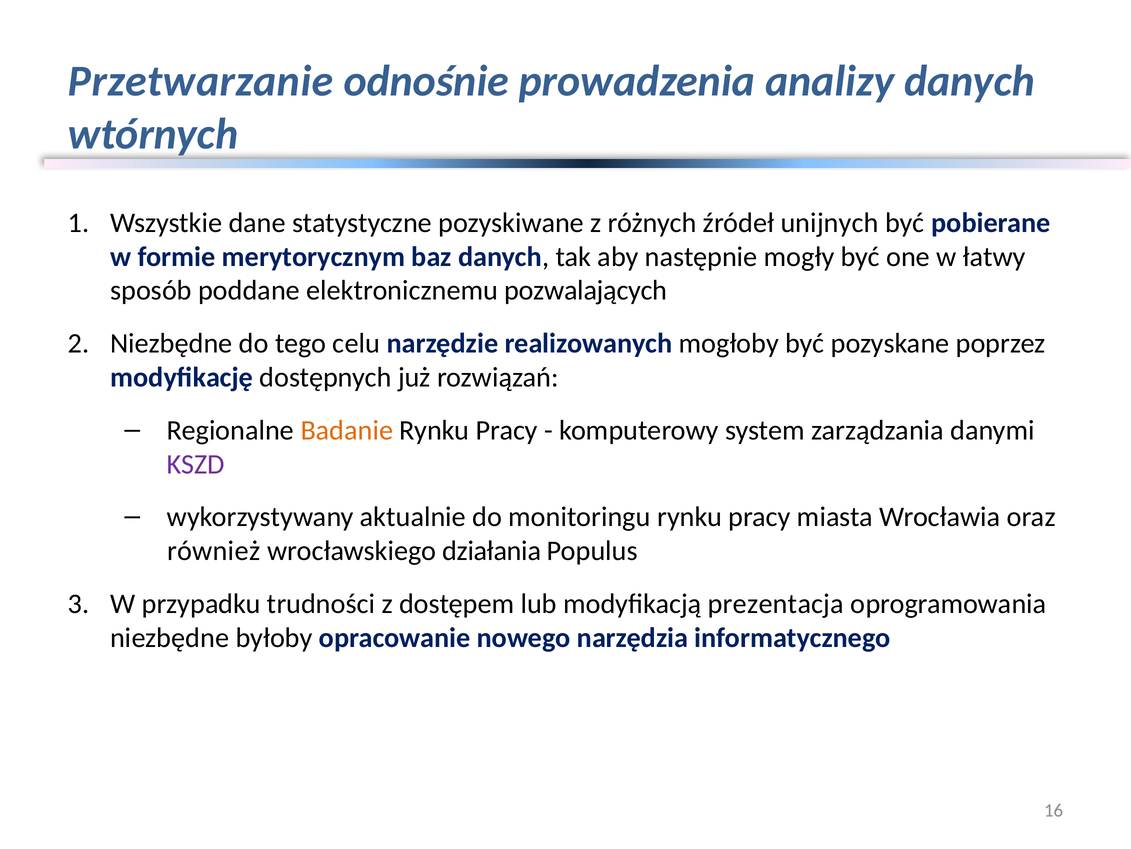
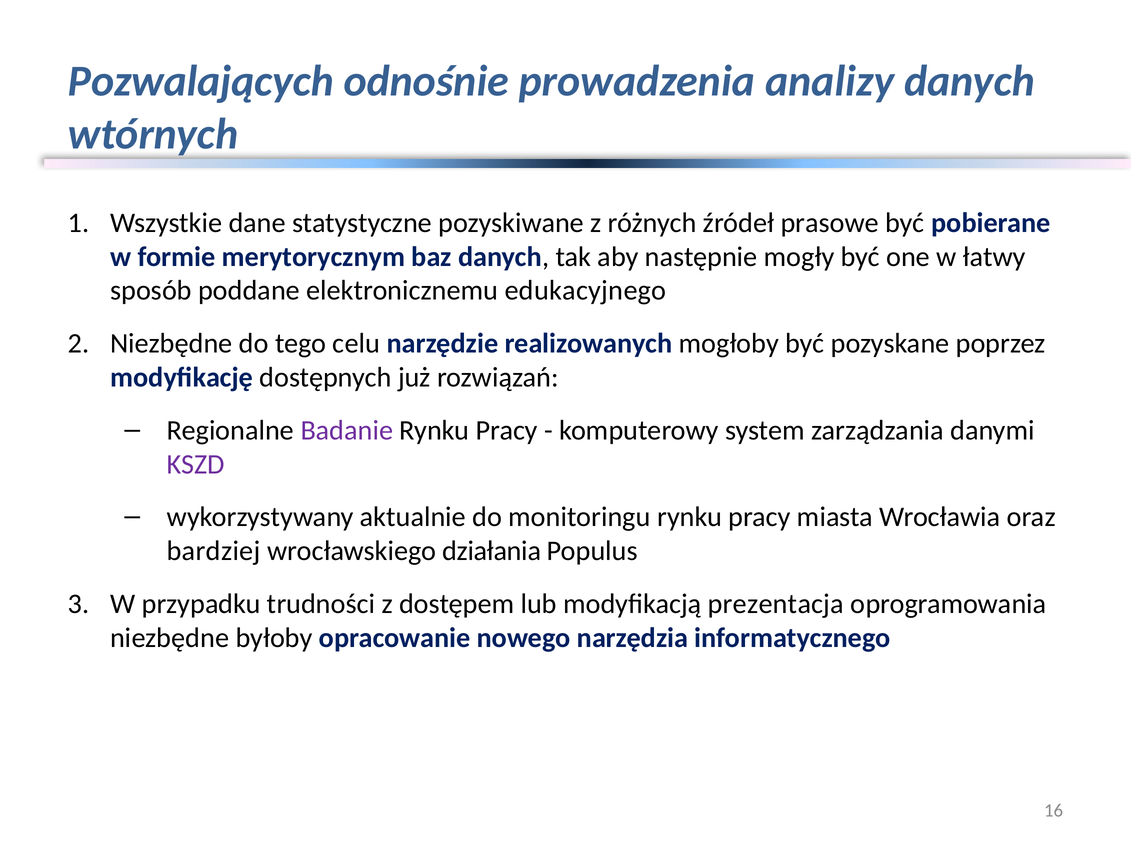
Przetwarzanie: Przetwarzanie -> Pozwalających
unijnych: unijnych -> prasowe
pozwalających: pozwalających -> edukacyjnego
Badanie colour: orange -> purple
również: również -> bardziej
